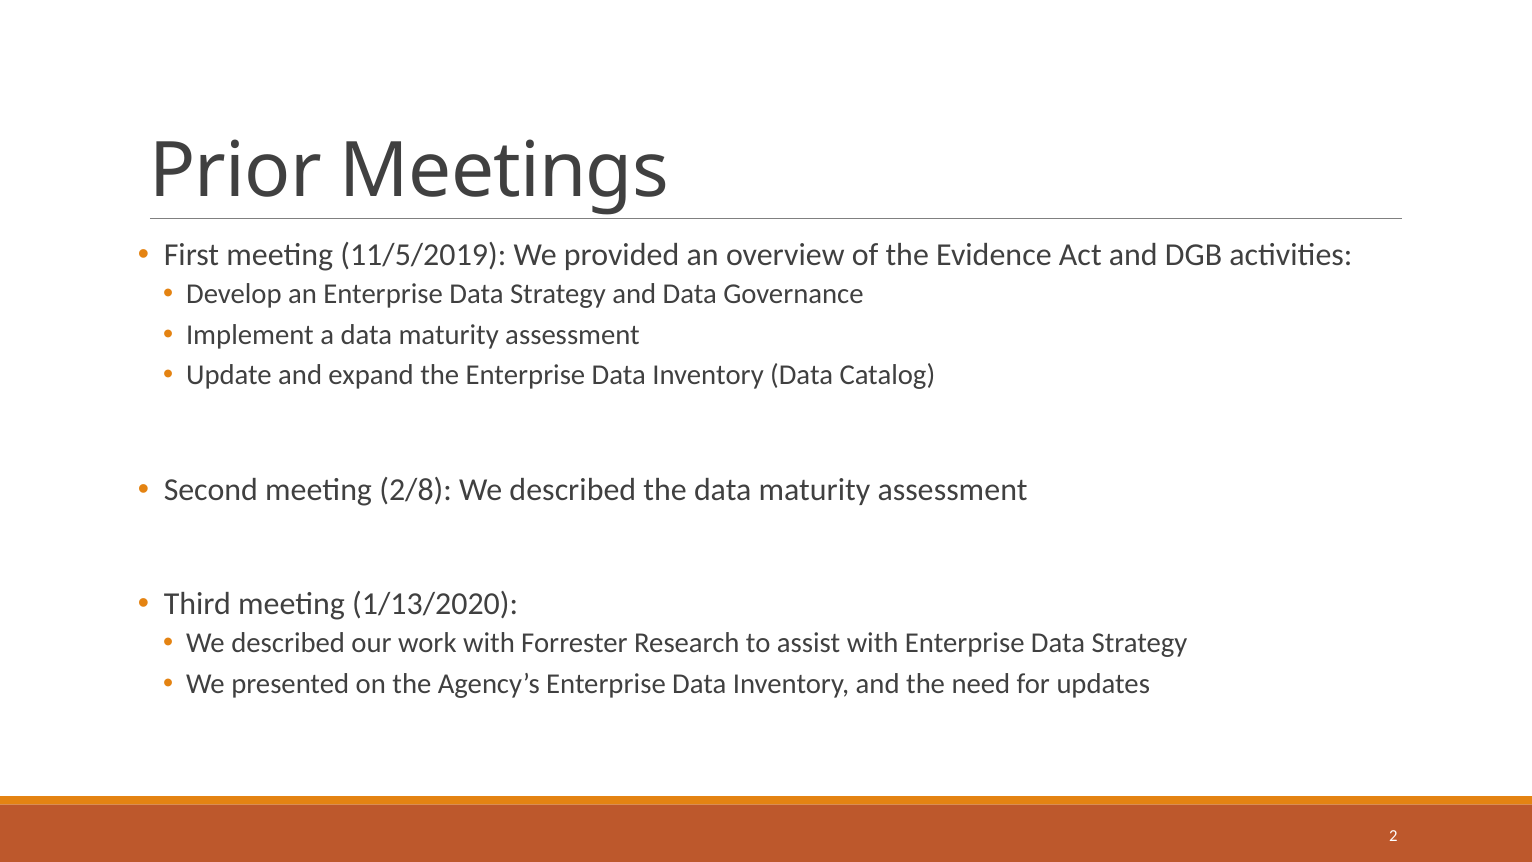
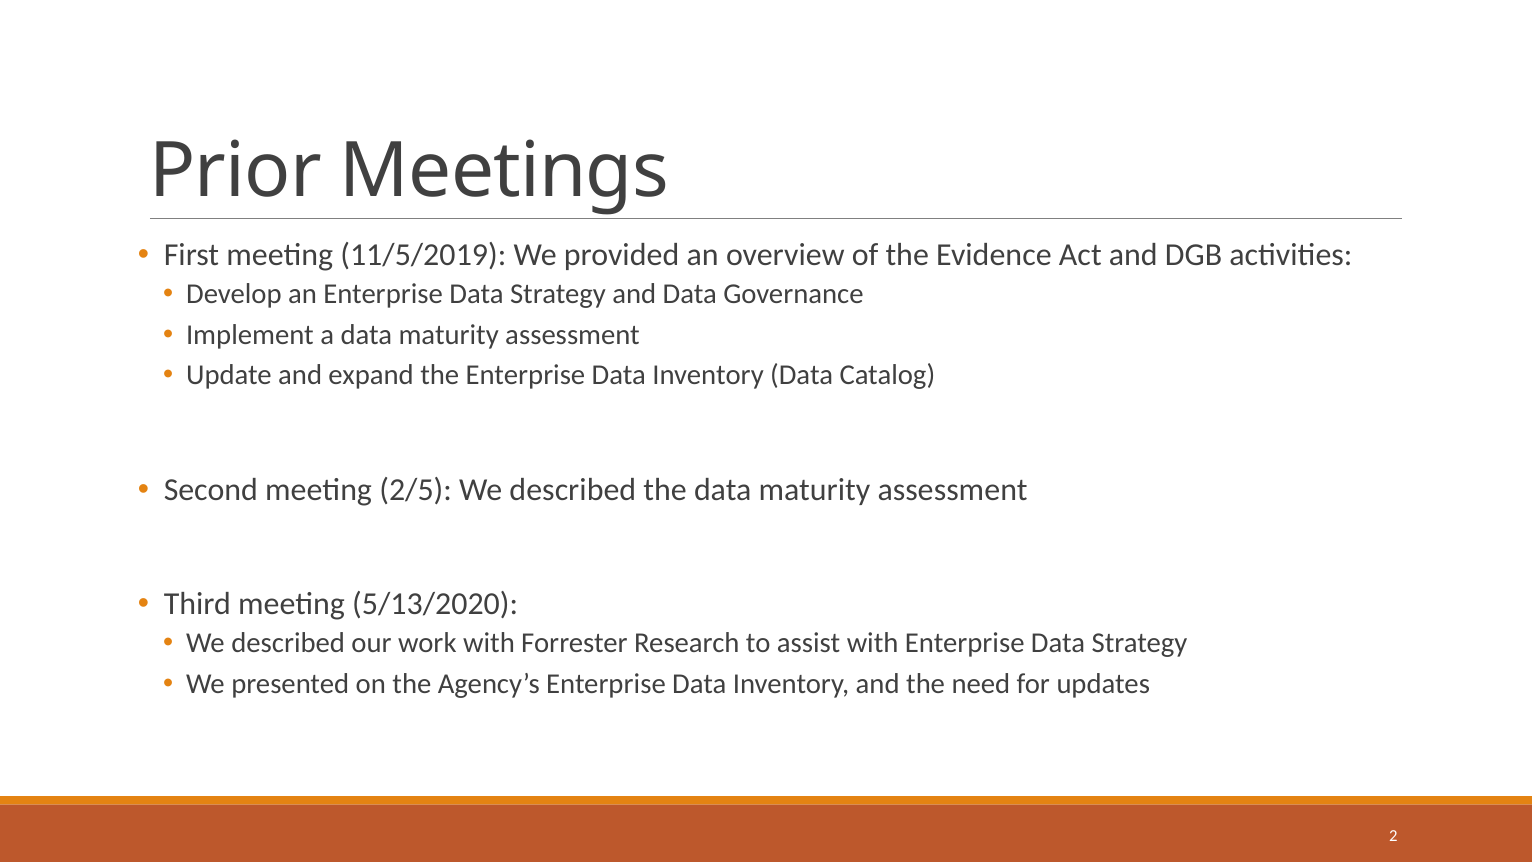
2/8: 2/8 -> 2/5
1/13/2020: 1/13/2020 -> 5/13/2020
